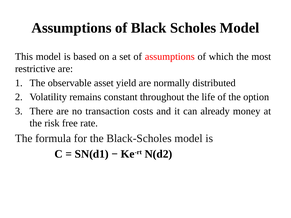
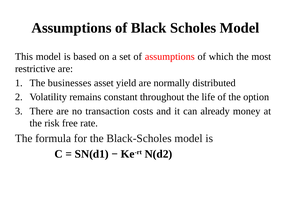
observable: observable -> businesses
